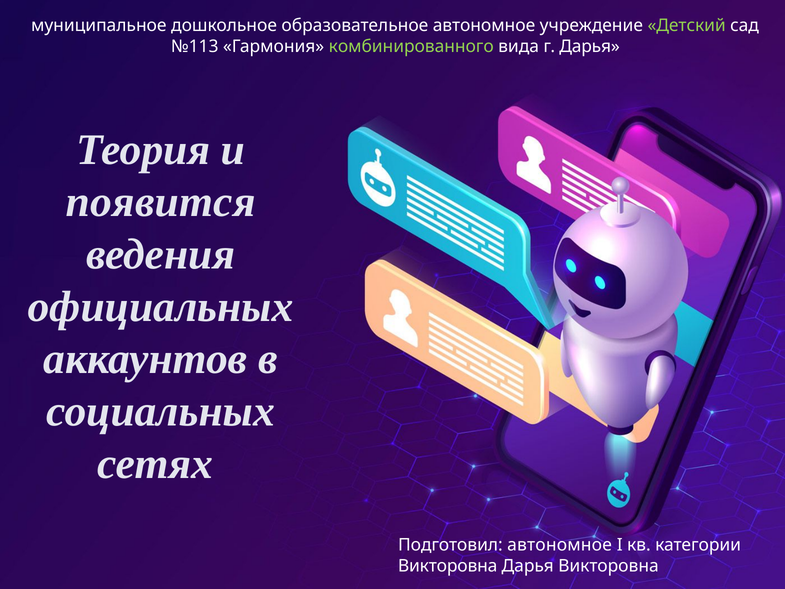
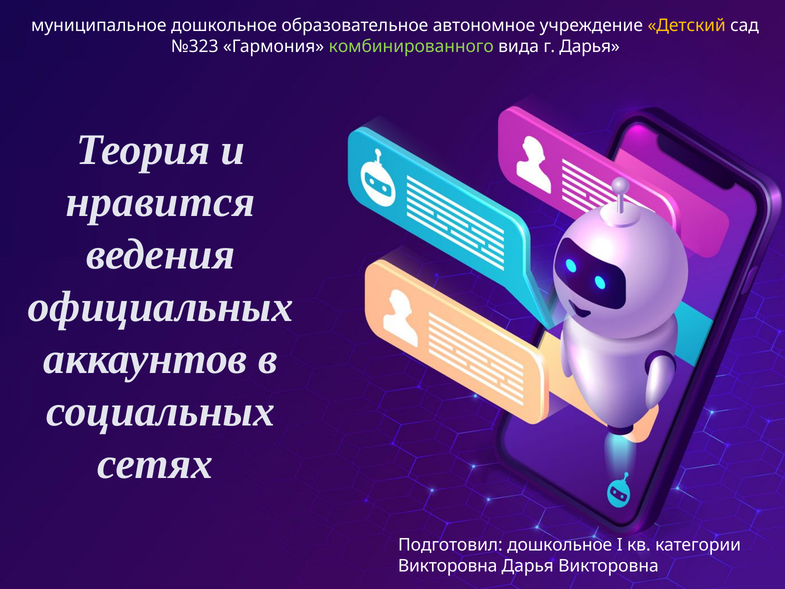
Детский colour: light green -> yellow
№113: №113 -> №323
появится: появится -> нравится
Подготовил автономное: автономное -> дошкольное
